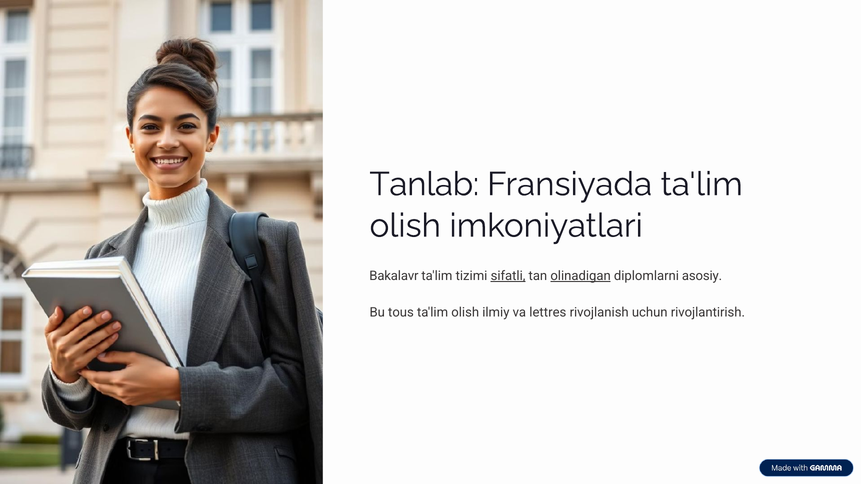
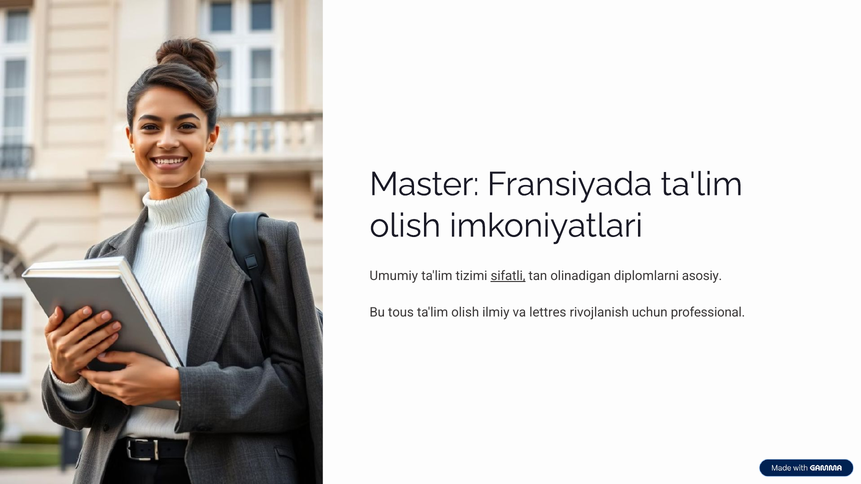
Tanlab: Tanlab -> Master
Bakalavr: Bakalavr -> Umumiy
olinadigan underline: present -> none
rivojlantirish: rivojlantirish -> professional
